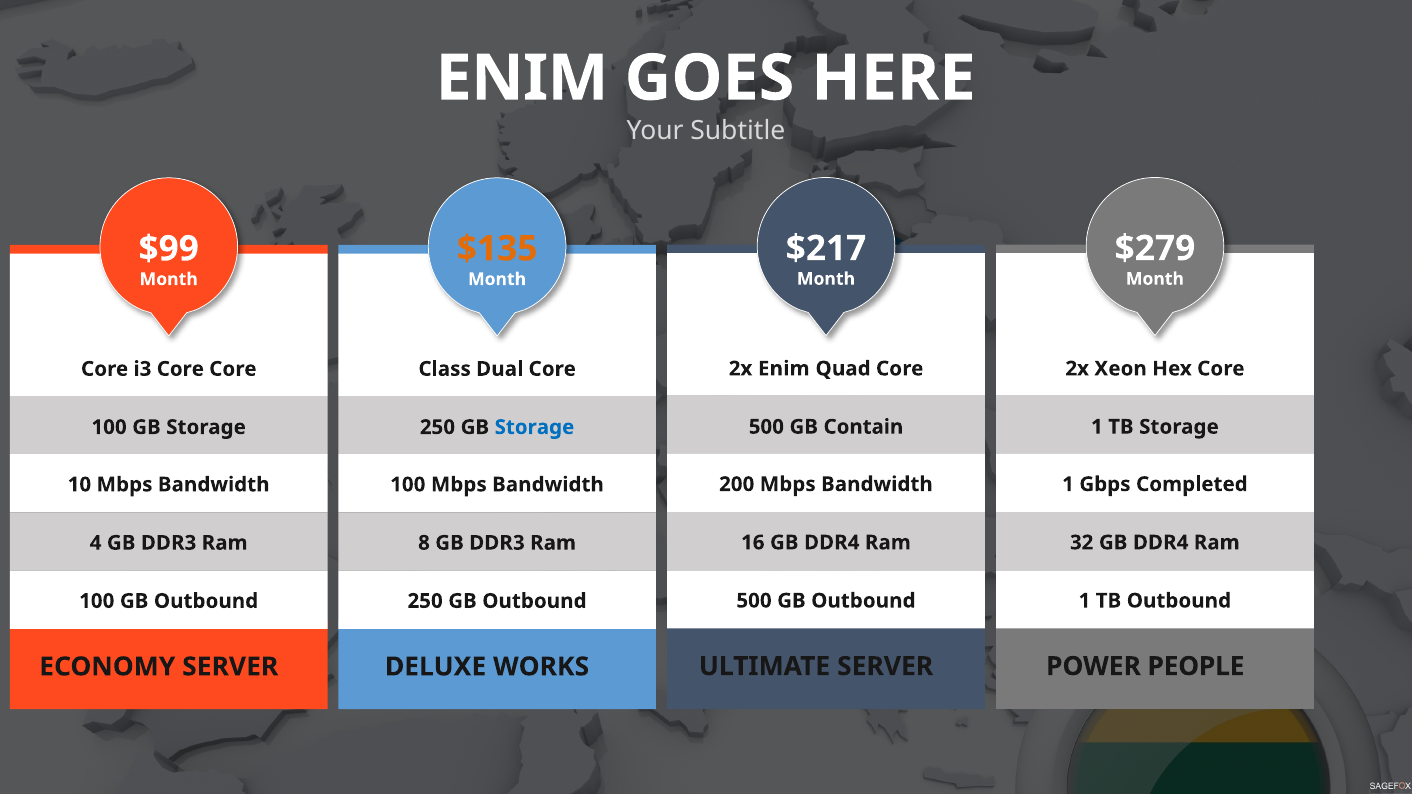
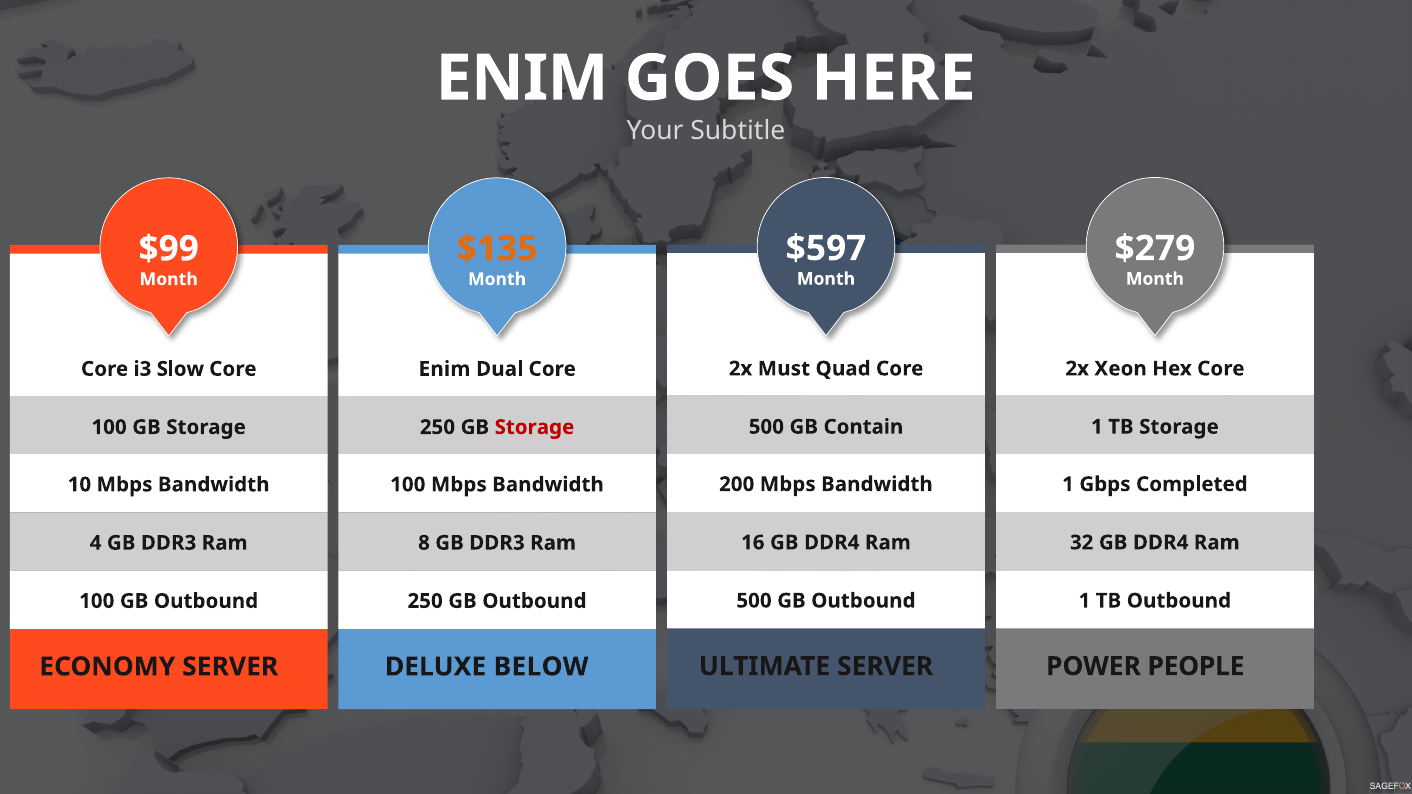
$217: $217 -> $597
2x Enim: Enim -> Must
i3 Core: Core -> Slow
Class at (445, 369): Class -> Enim
Storage at (534, 427) colour: blue -> red
WORKS: WORKS -> BELOW
